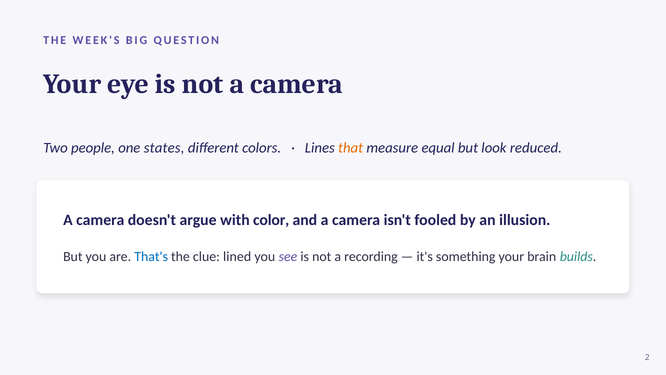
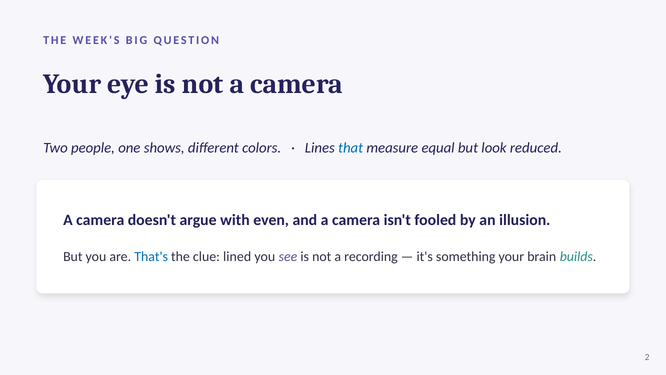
states: states -> shows
that colour: orange -> blue
color: color -> even
